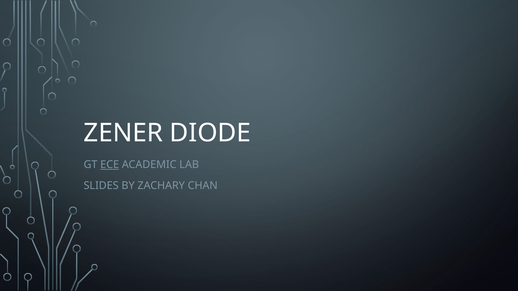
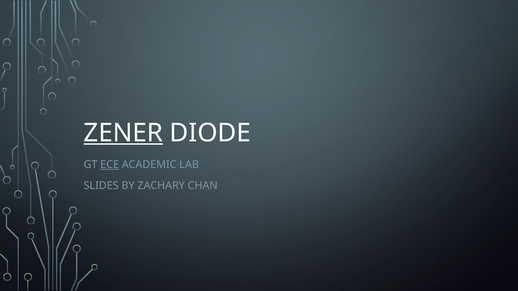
ZENER underline: none -> present
